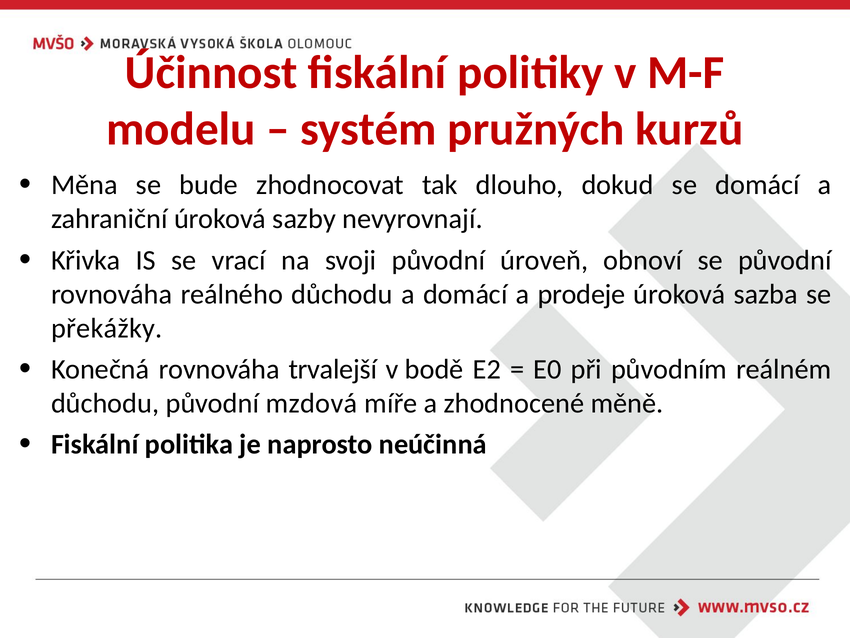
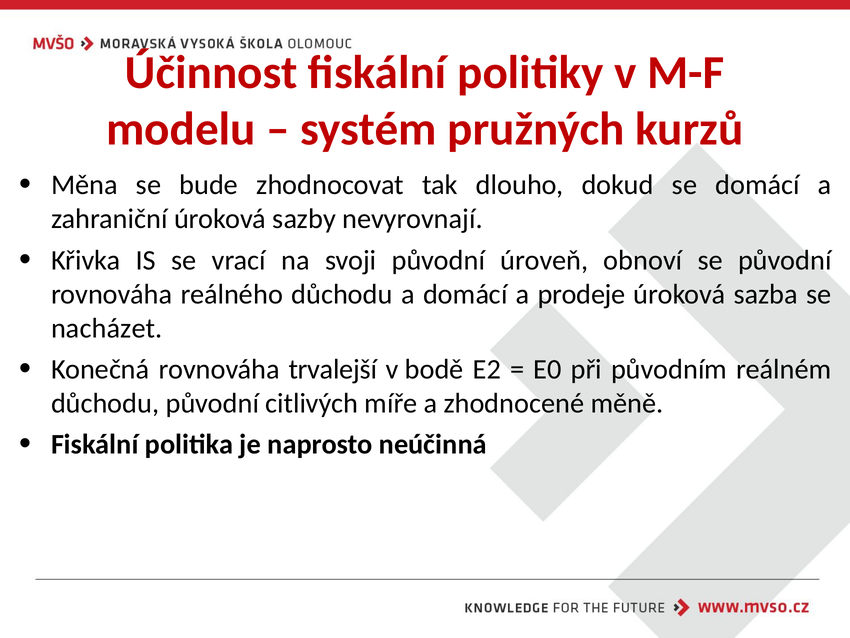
překážky: překážky -> nacházet
mzdová: mzdová -> citlivých
